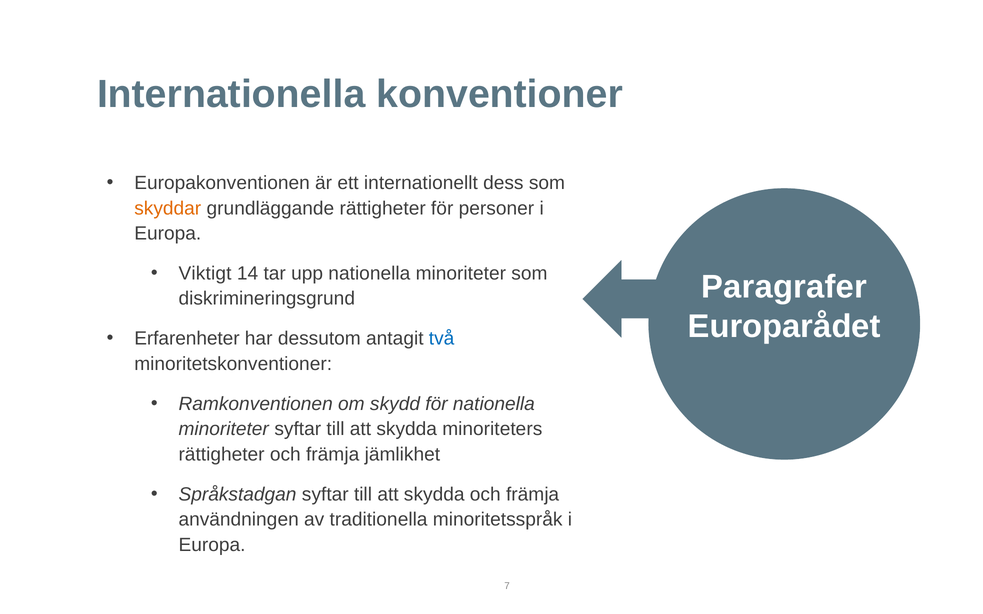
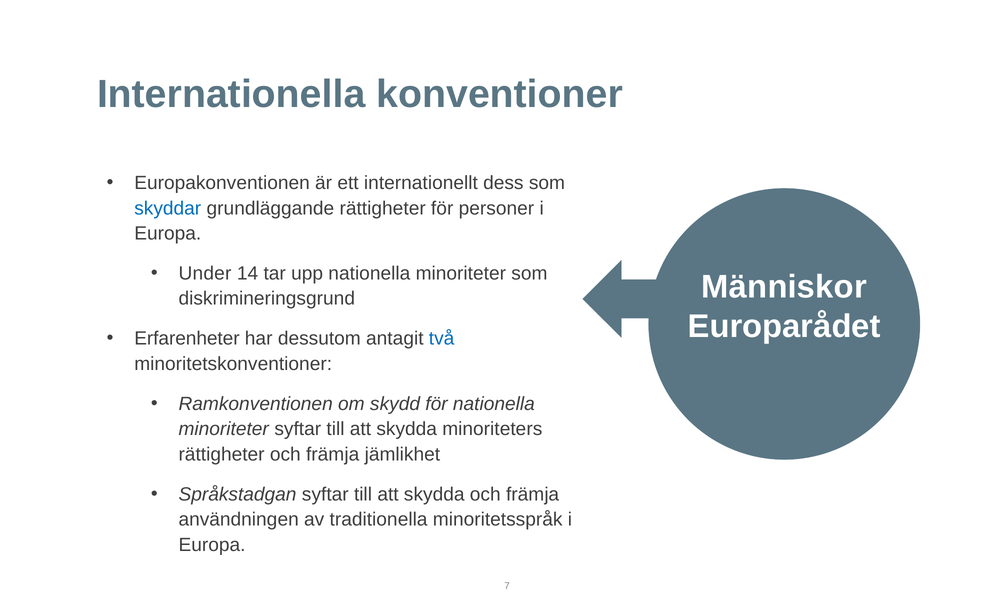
skyddar colour: orange -> blue
Viktigt: Viktigt -> Under
Paragrafer: Paragrafer -> Människor
